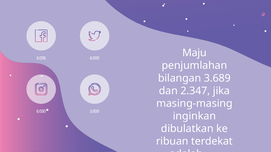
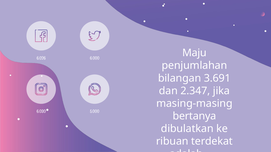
3.689: 3.689 -> 3.691
inginkan: inginkan -> bertanya
